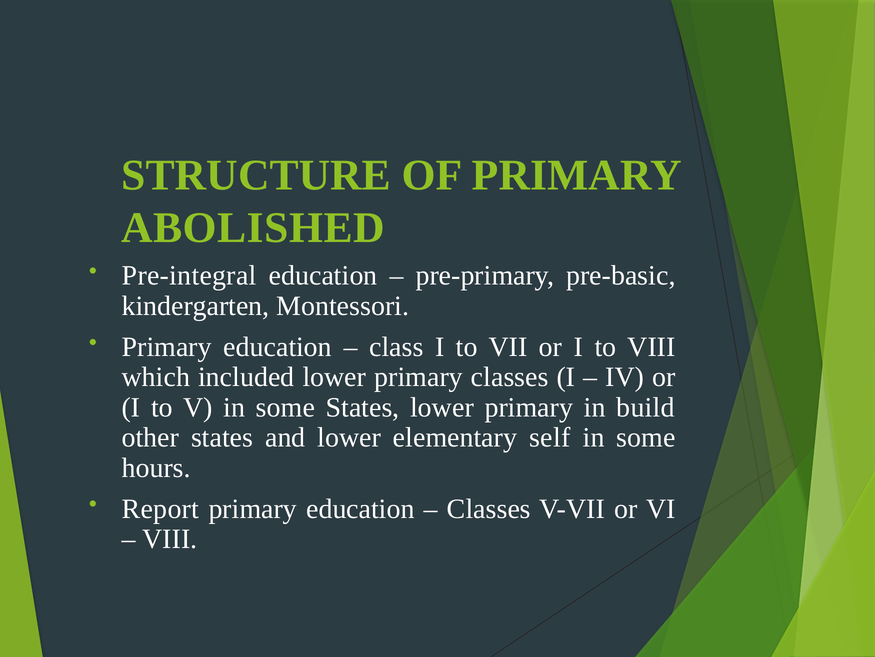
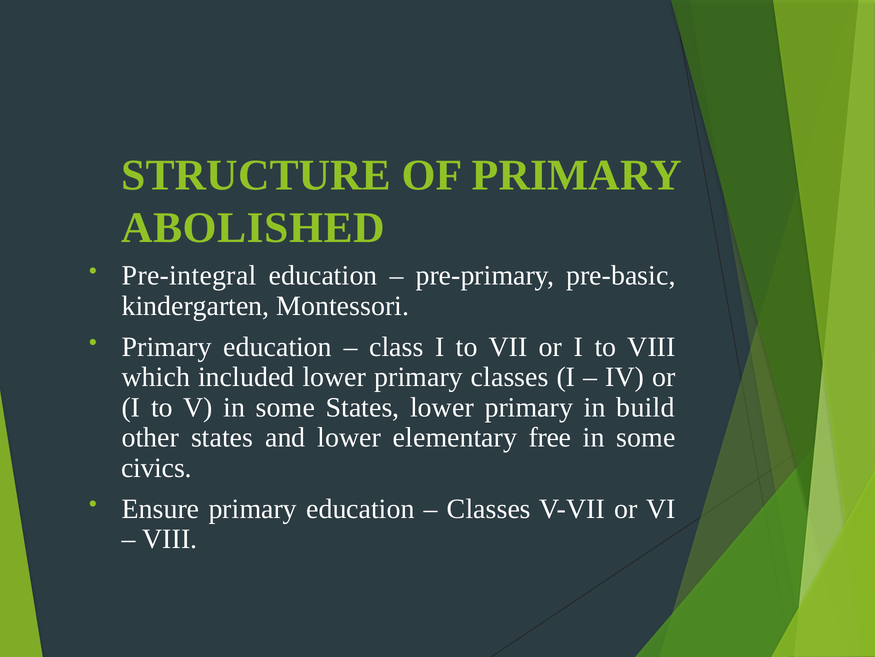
self: self -> free
hours: hours -> civics
Report: Report -> Ensure
